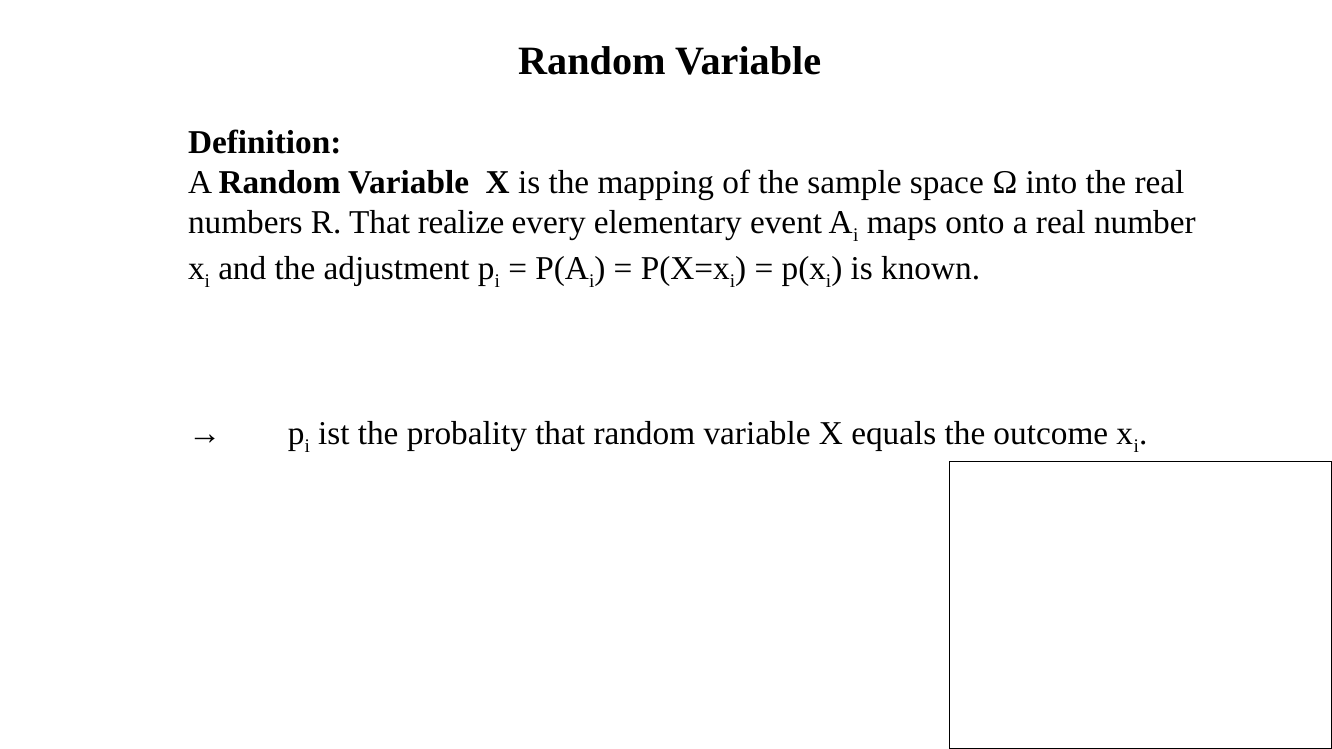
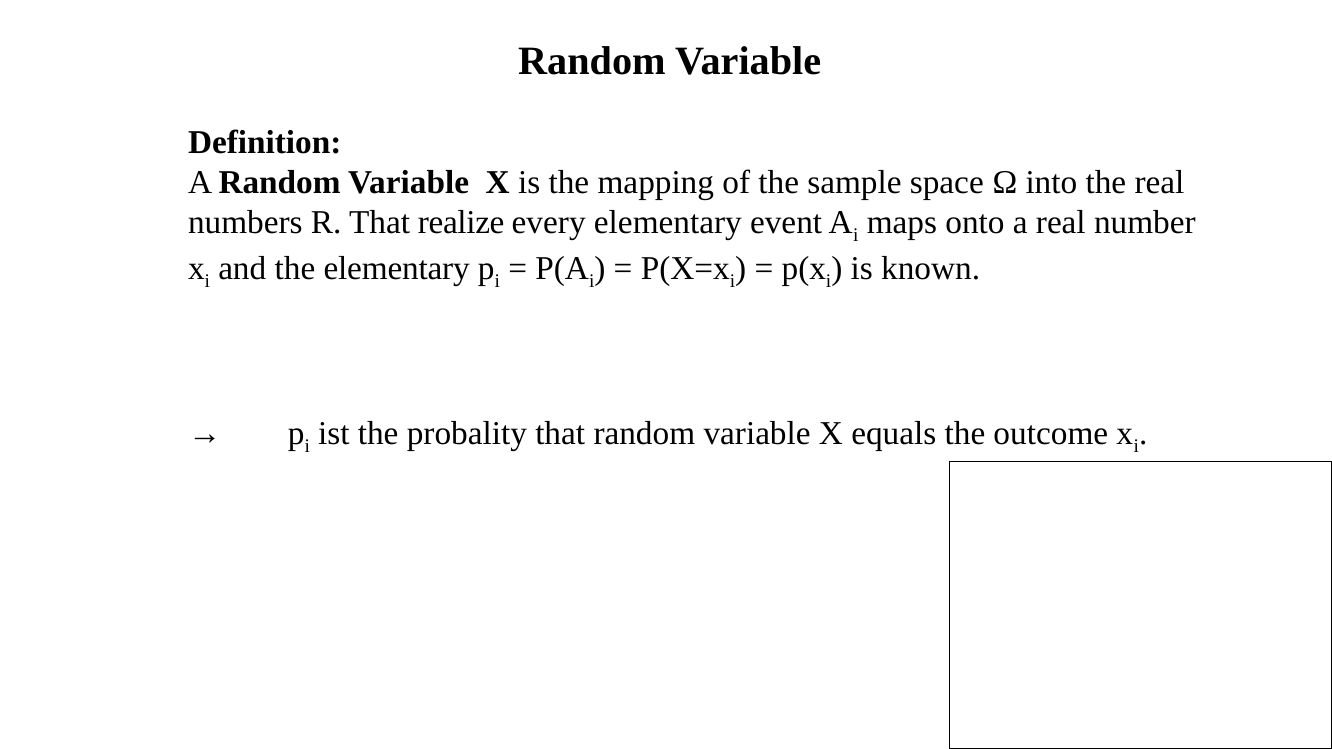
the adjustment: adjustment -> elementary
